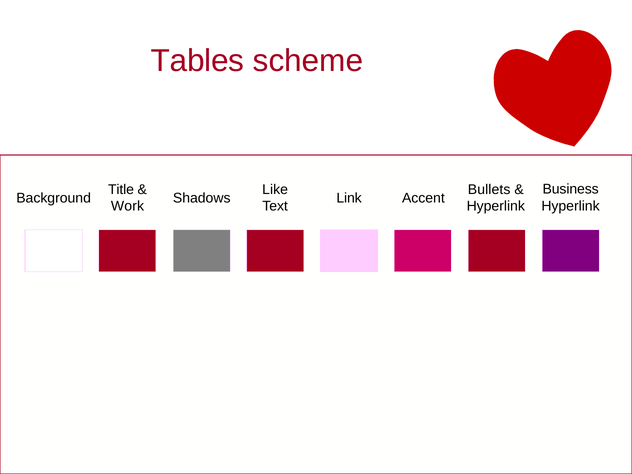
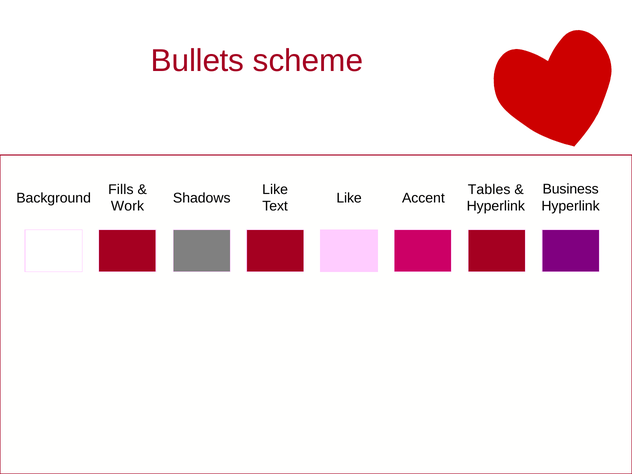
Tables: Tables -> Bullets
Title: Title -> Fills
Bullets: Bullets -> Tables
Link at (349, 198): Link -> Like
